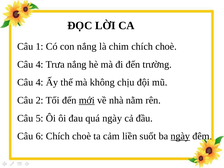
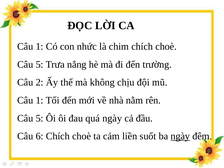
con nắng: nắng -> nhức
4 at (40, 64): 4 -> 5
4 at (40, 82): 4 -> 2
2 at (40, 100): 2 -> 1
mới underline: present -> none
